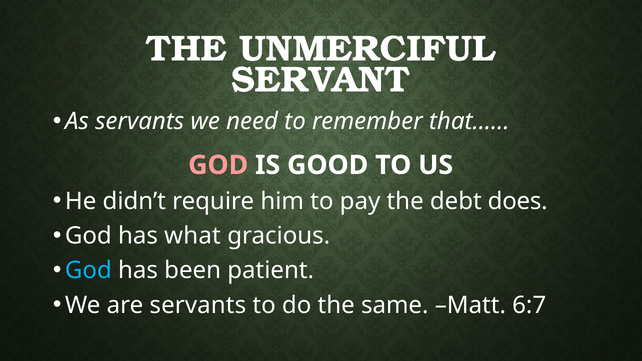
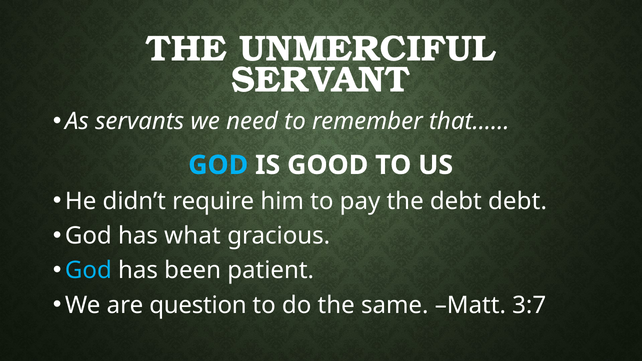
GOD at (218, 165) colour: pink -> light blue
debt does: does -> debt
are servants: servants -> question
6:7: 6:7 -> 3:7
